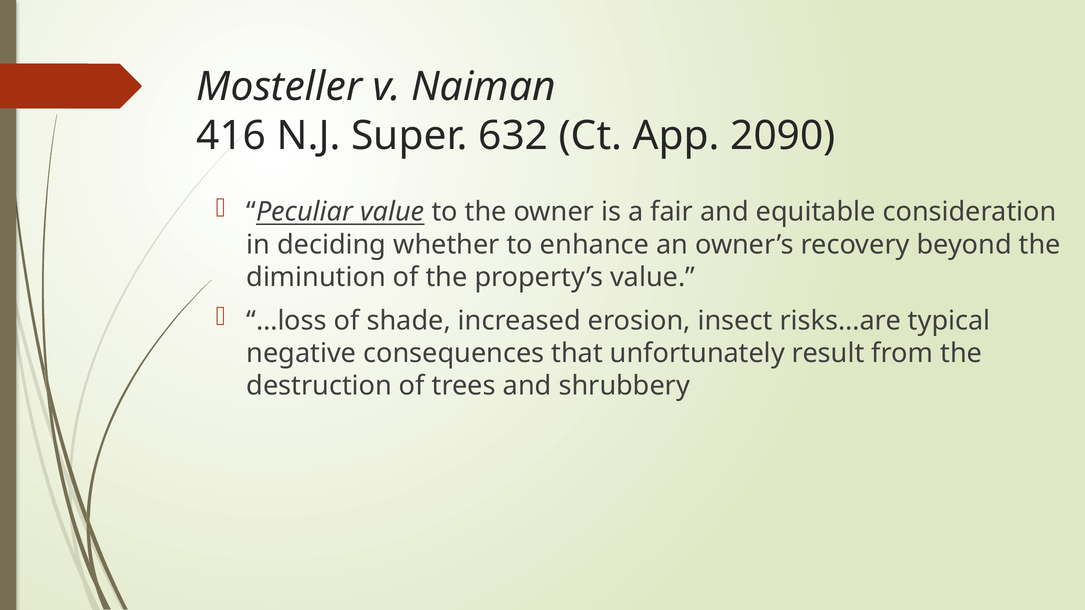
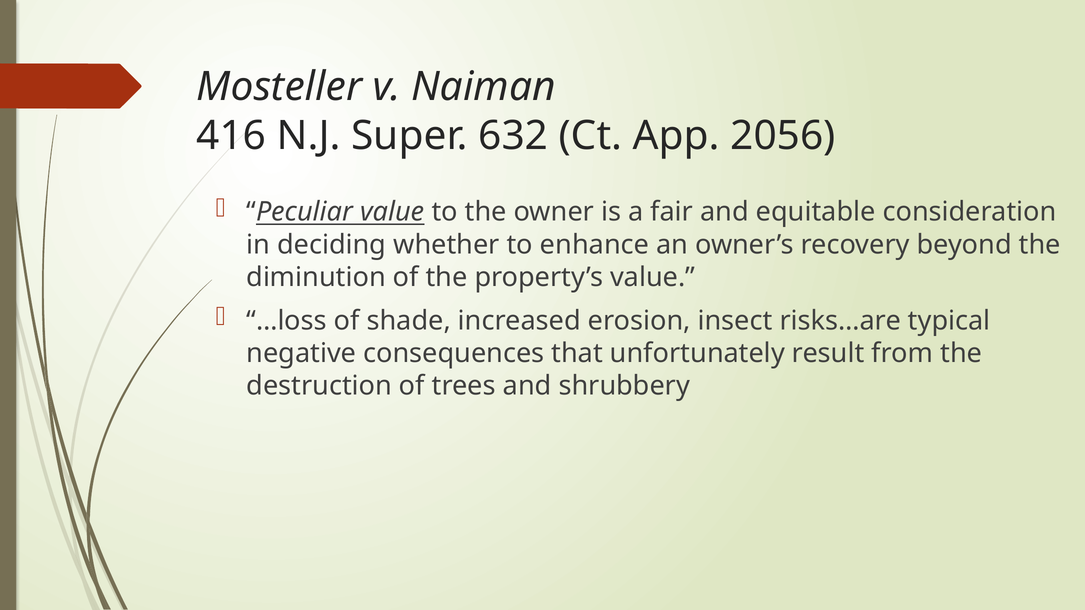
2090: 2090 -> 2056
